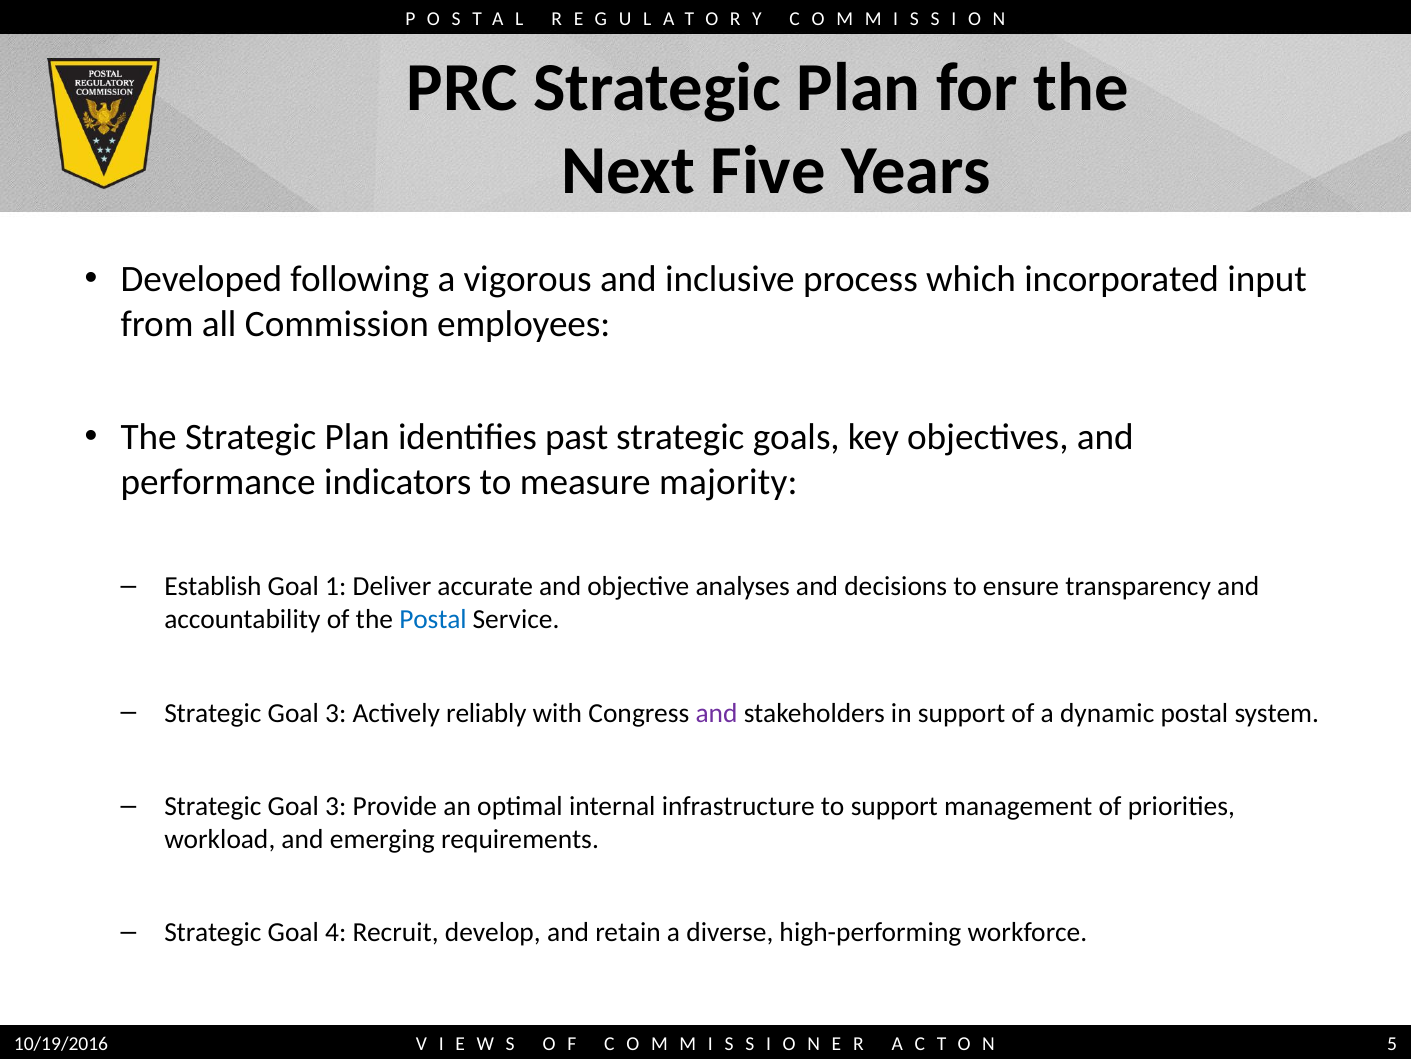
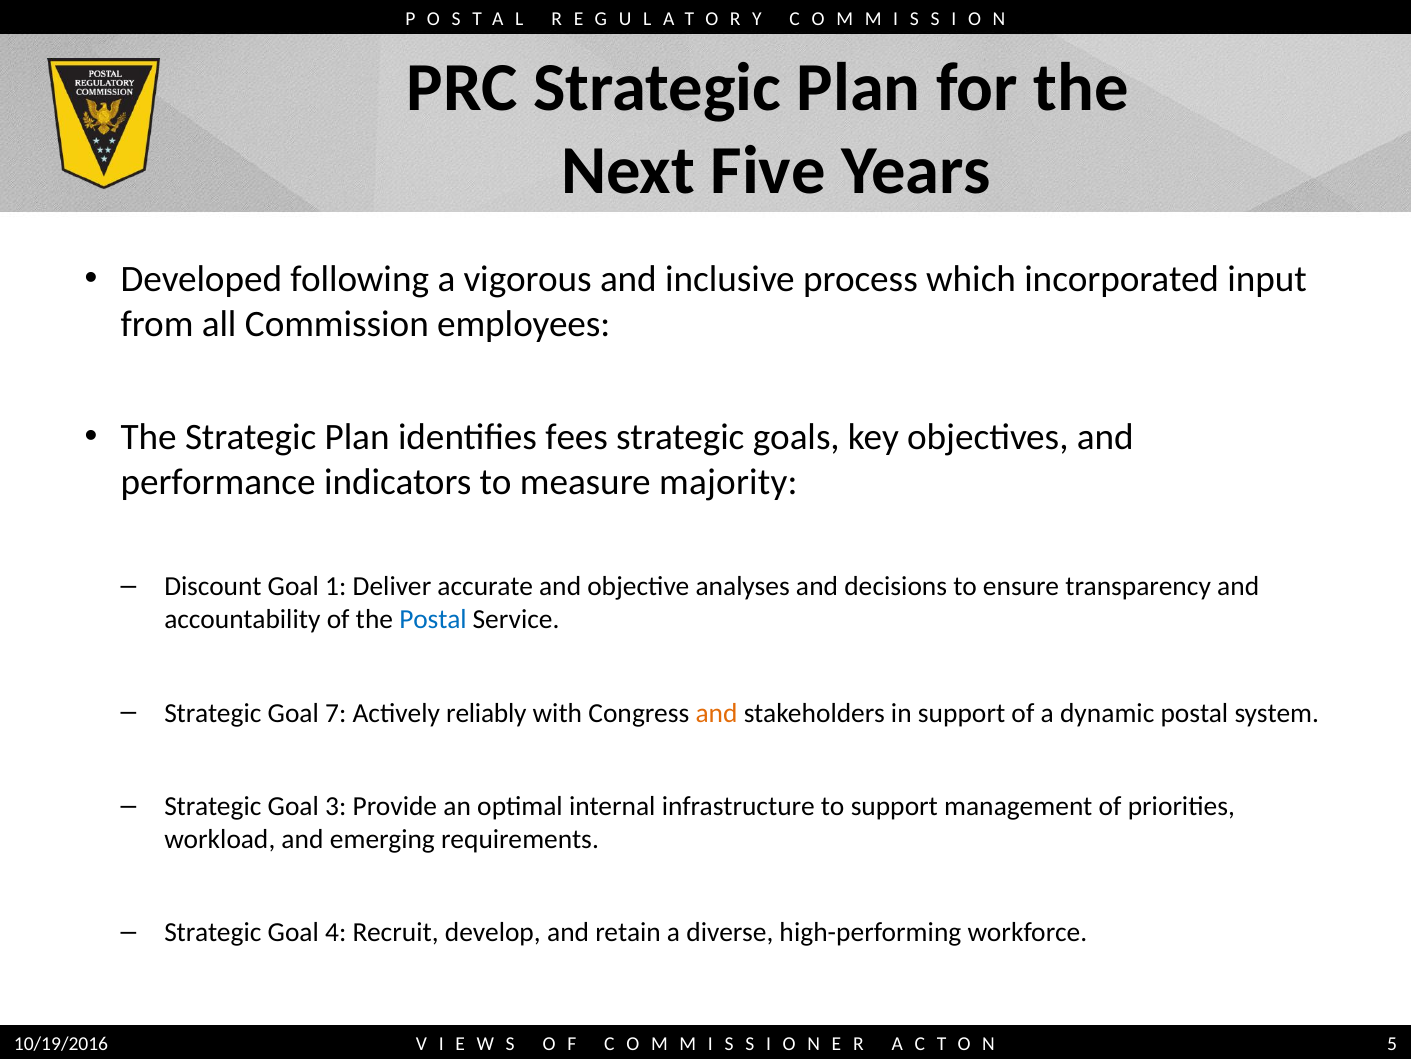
past: past -> fees
Establish: Establish -> Discount
3 at (336, 712): 3 -> 7
and at (717, 712) colour: purple -> orange
